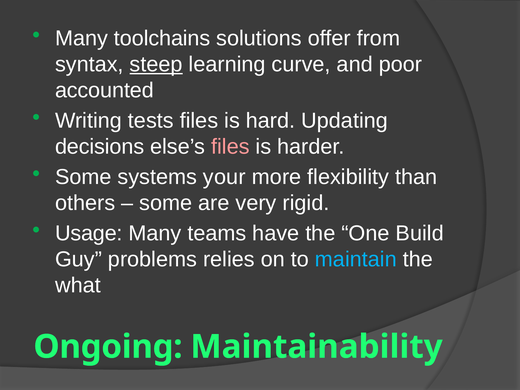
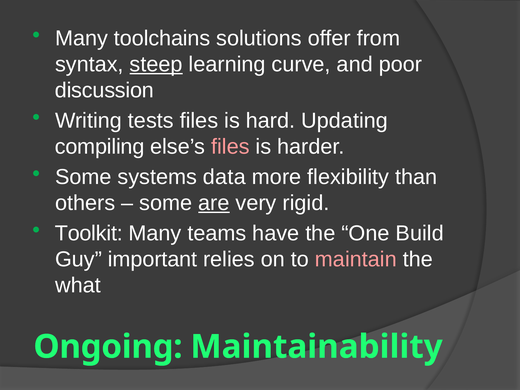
accounted: accounted -> discussion
decisions: decisions -> compiling
your: your -> data
are underline: none -> present
Usage: Usage -> Toolkit
problems: problems -> important
maintain colour: light blue -> pink
